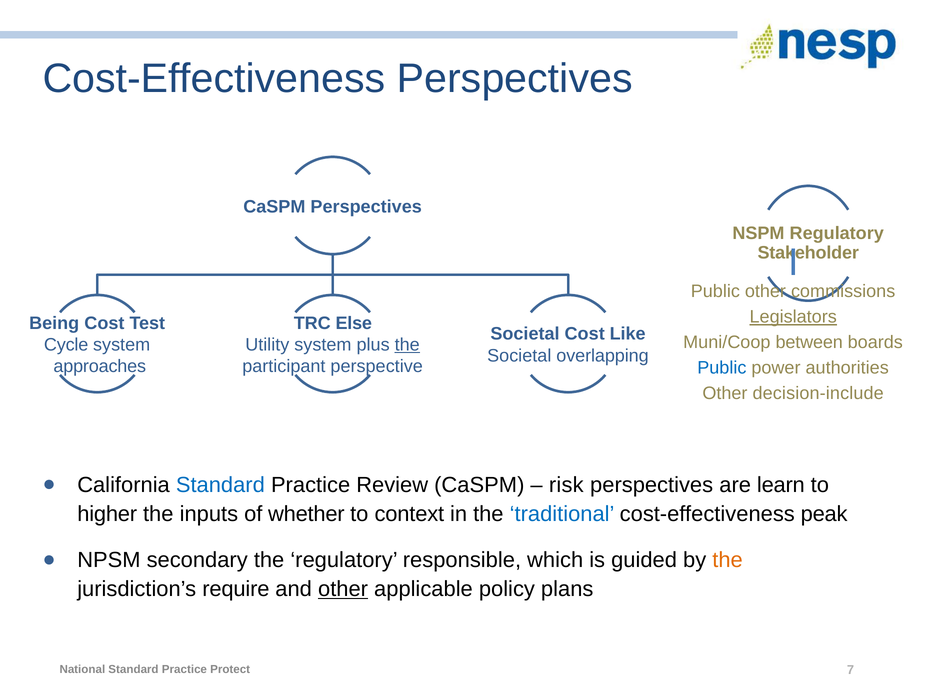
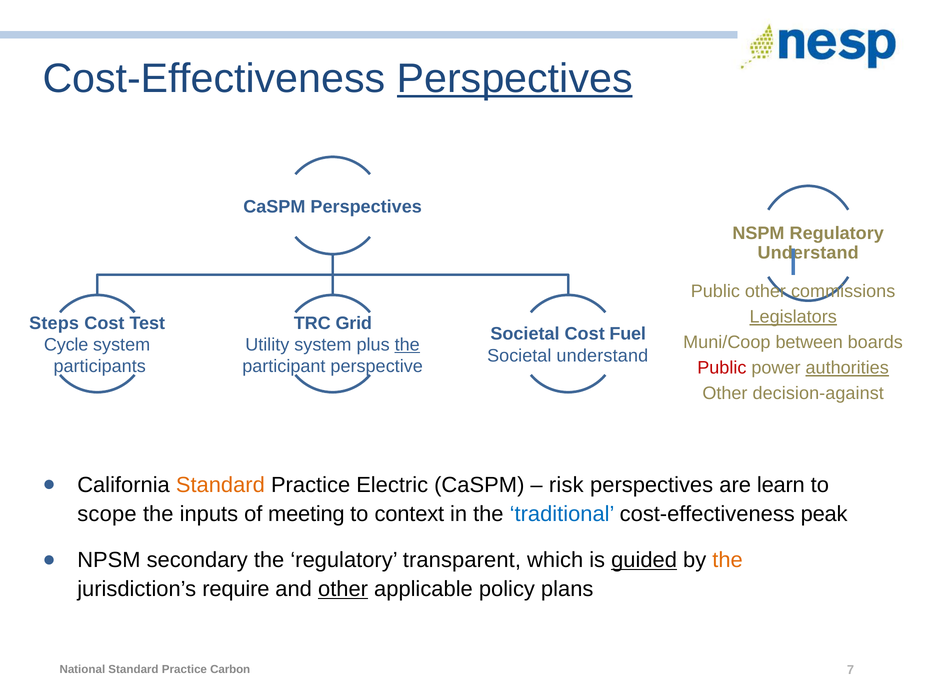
Perspectives at (515, 79) underline: none -> present
Stakeholder at (808, 253): Stakeholder -> Understand
Being: Being -> Steps
Else: Else -> Grid
Like: Like -> Fuel
overlapping at (603, 356): overlapping -> understand
approaches: approaches -> participants
Public at (722, 368) colour: blue -> red
authorities underline: none -> present
decision-include: decision-include -> decision-against
Standard at (220, 485) colour: blue -> orange
Review: Review -> Electric
higher: higher -> scope
whether: whether -> meeting
responsible: responsible -> transparent
guided underline: none -> present
Protect: Protect -> Carbon
